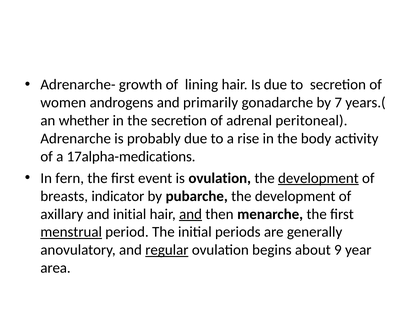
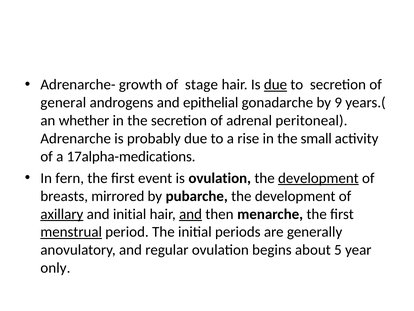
lining: lining -> stage
due at (275, 85) underline: none -> present
women: women -> general
primarily: primarily -> epithelial
7: 7 -> 9
body: body -> small
indicator: indicator -> mirrored
axillary underline: none -> present
regular underline: present -> none
9: 9 -> 5
area: area -> only
